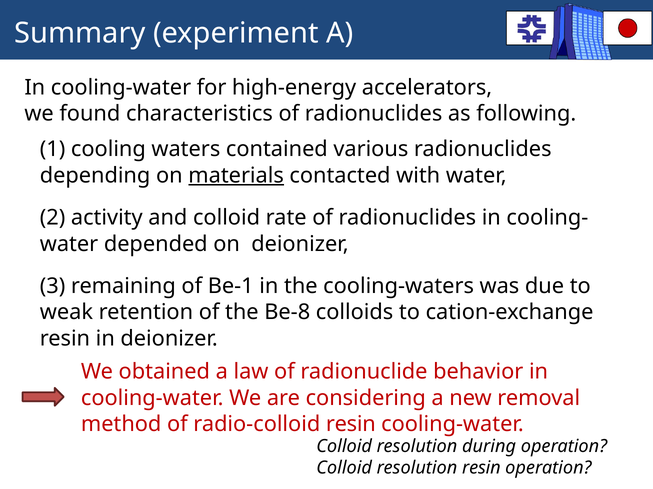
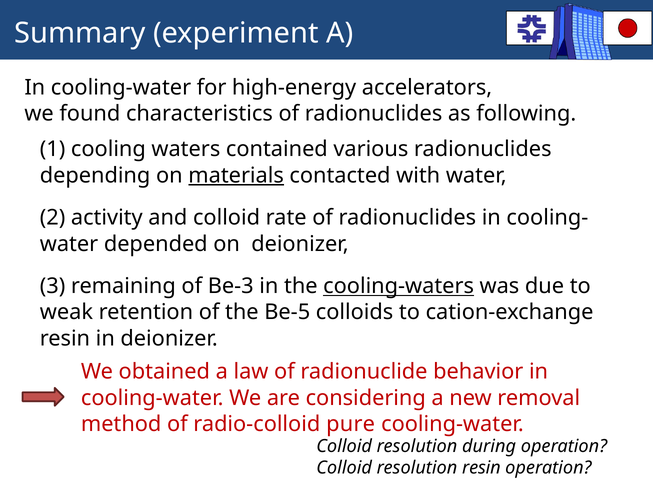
Be-1: Be-1 -> Be-3
cooling-waters underline: none -> present
Be-8: Be-8 -> Be-5
radio-colloid resin: resin -> pure
